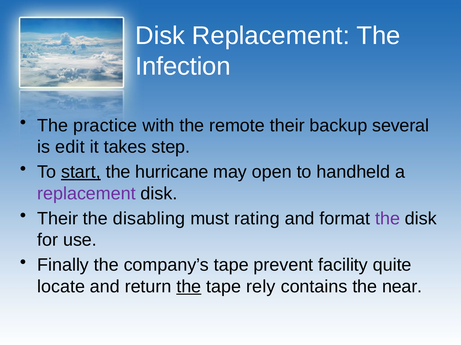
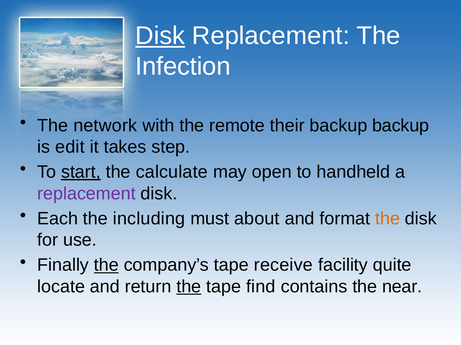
Disk at (160, 36) underline: none -> present
practice: practice -> network
backup several: several -> backup
hurricane: hurricane -> calculate
Their at (58, 219): Their -> Each
disabling: disabling -> including
rating: rating -> about
the at (388, 219) colour: purple -> orange
the at (106, 266) underline: none -> present
prevent: prevent -> receive
rely: rely -> find
